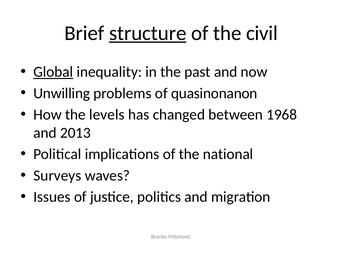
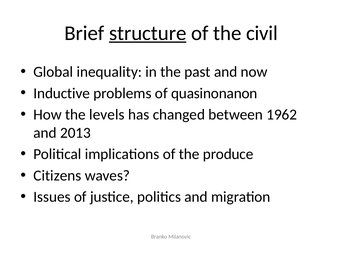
Global underline: present -> none
Unwilling: Unwilling -> Inductive
1968: 1968 -> 1962
national: national -> produce
Surveys: Surveys -> Citizens
